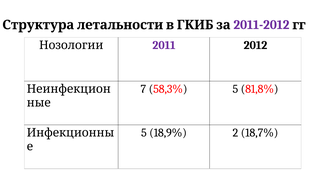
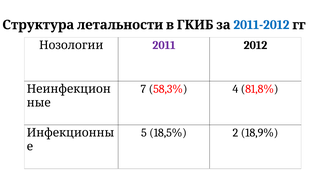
2011-2012 colour: purple -> blue
58,3% 5: 5 -> 4
18,9%: 18,9% -> 18,5%
18,7%: 18,7% -> 18,9%
